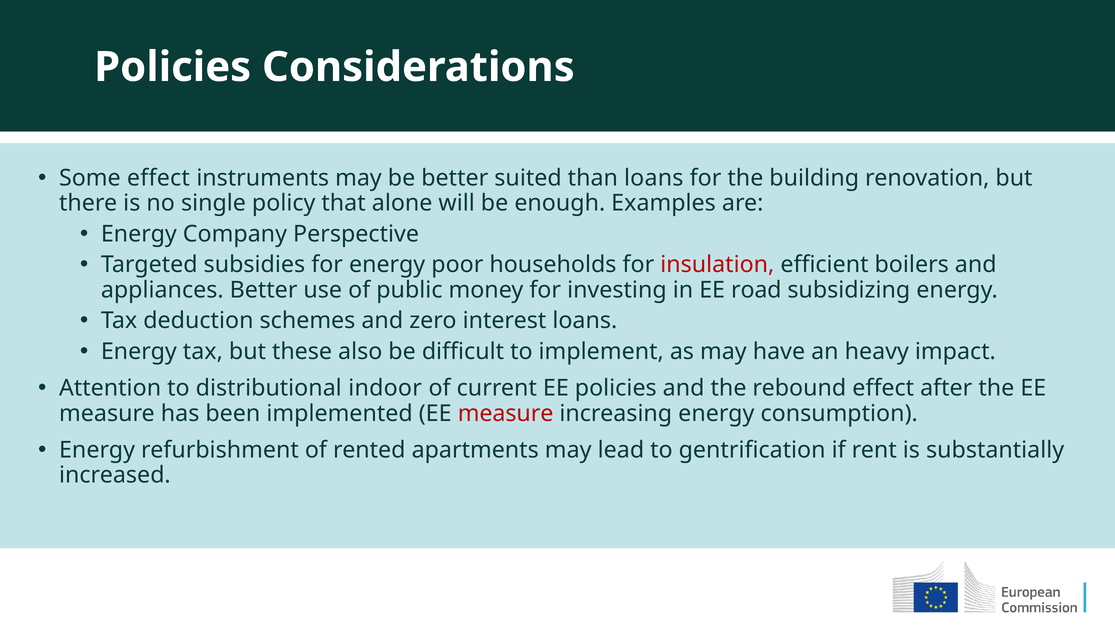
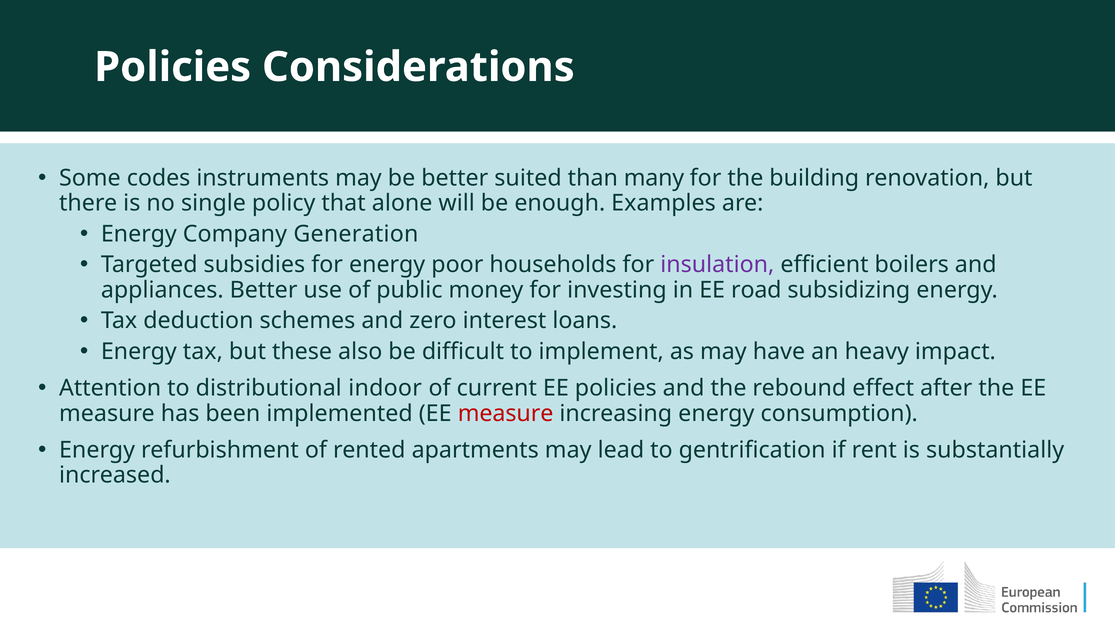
Some effect: effect -> codes
than loans: loans -> many
Perspective: Perspective -> Generation
insulation colour: red -> purple
